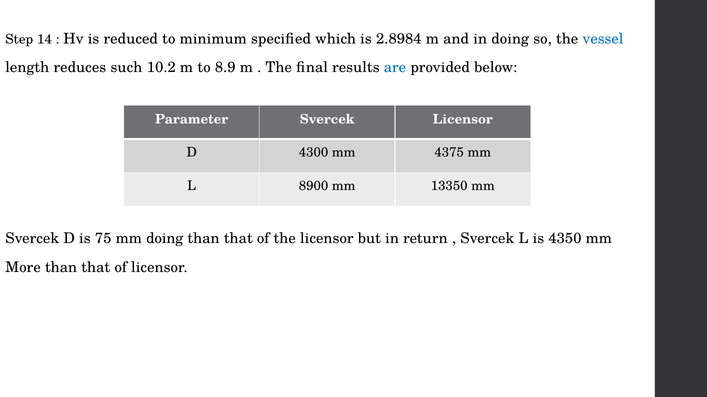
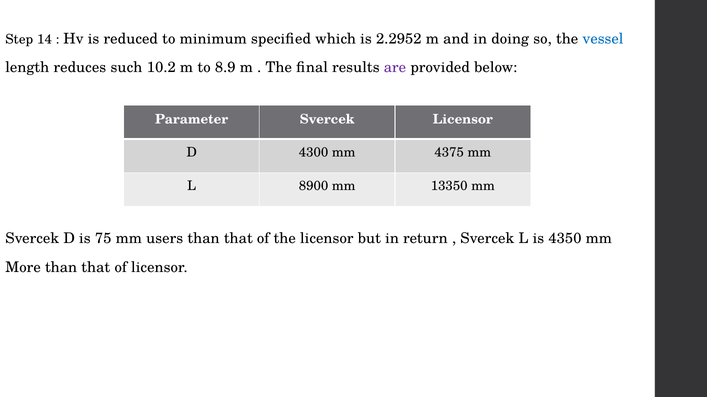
2.8984: 2.8984 -> 2.2952
are colour: blue -> purple
mm doing: doing -> users
